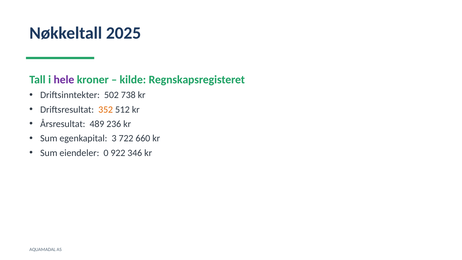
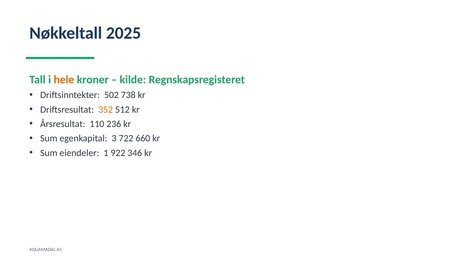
hele colour: purple -> orange
489: 489 -> 110
0: 0 -> 1
